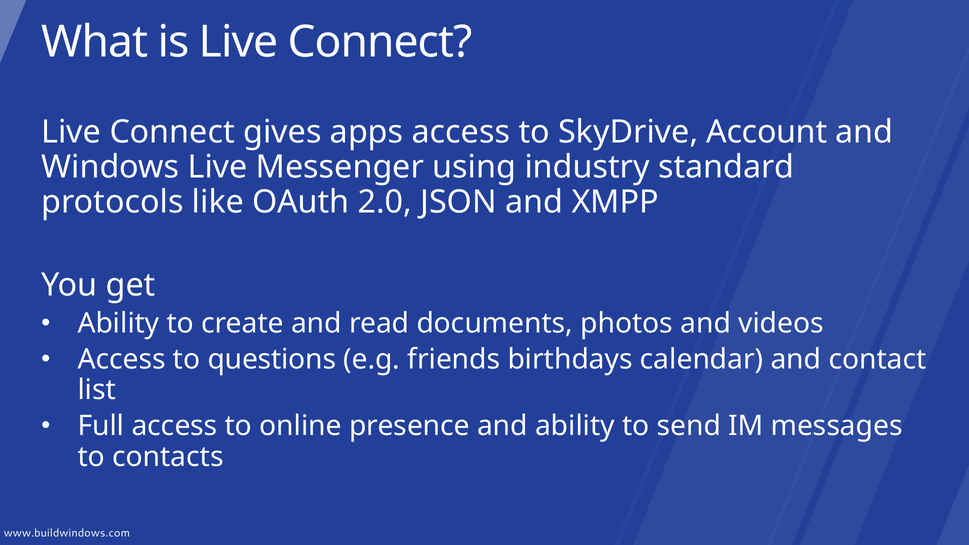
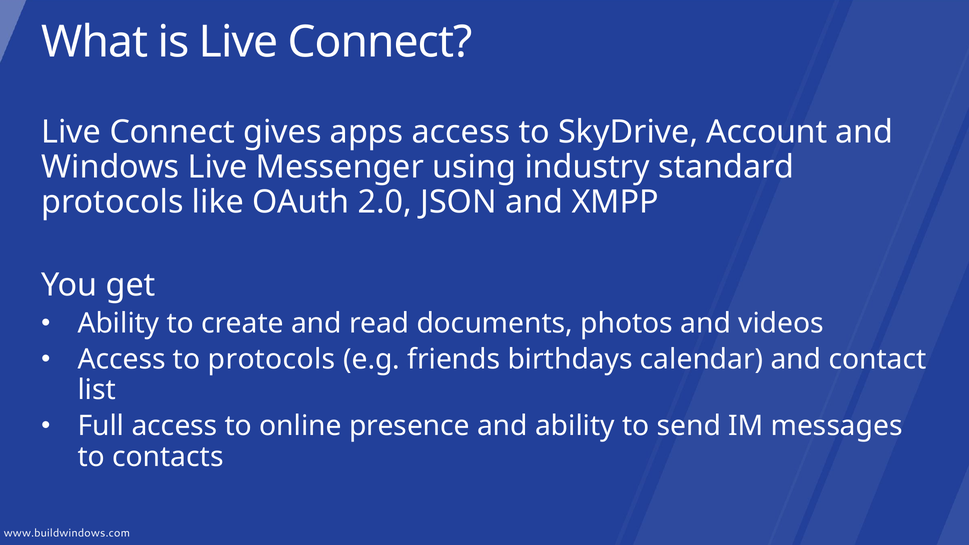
to questions: questions -> protocols
